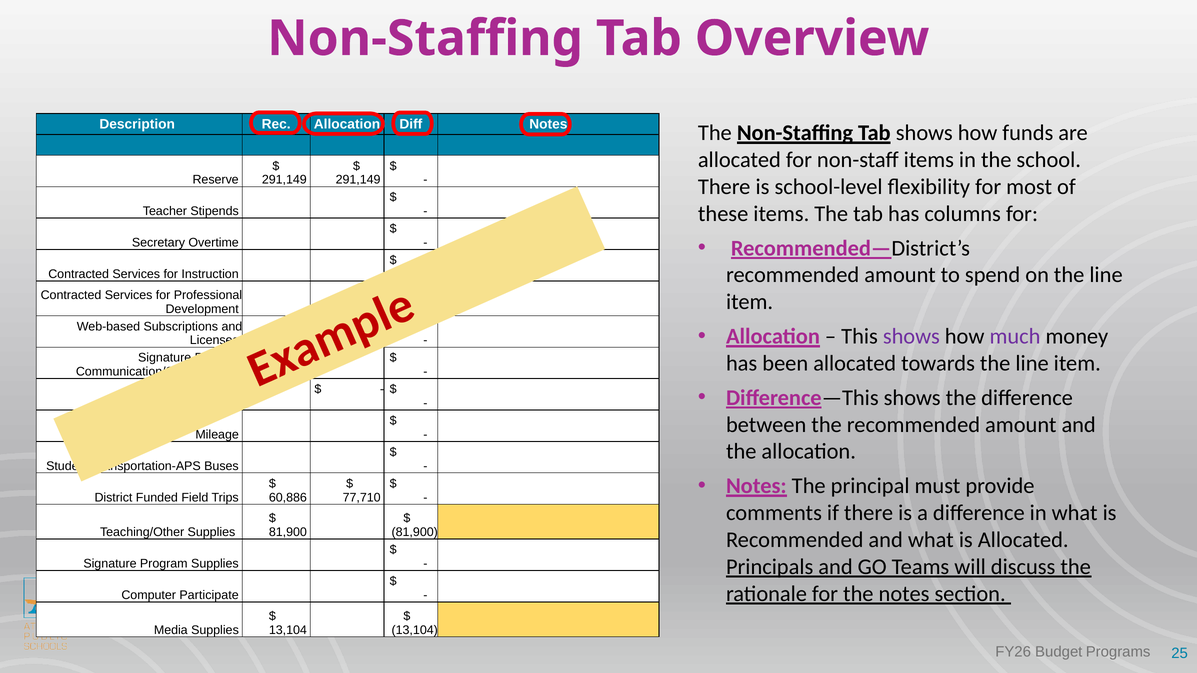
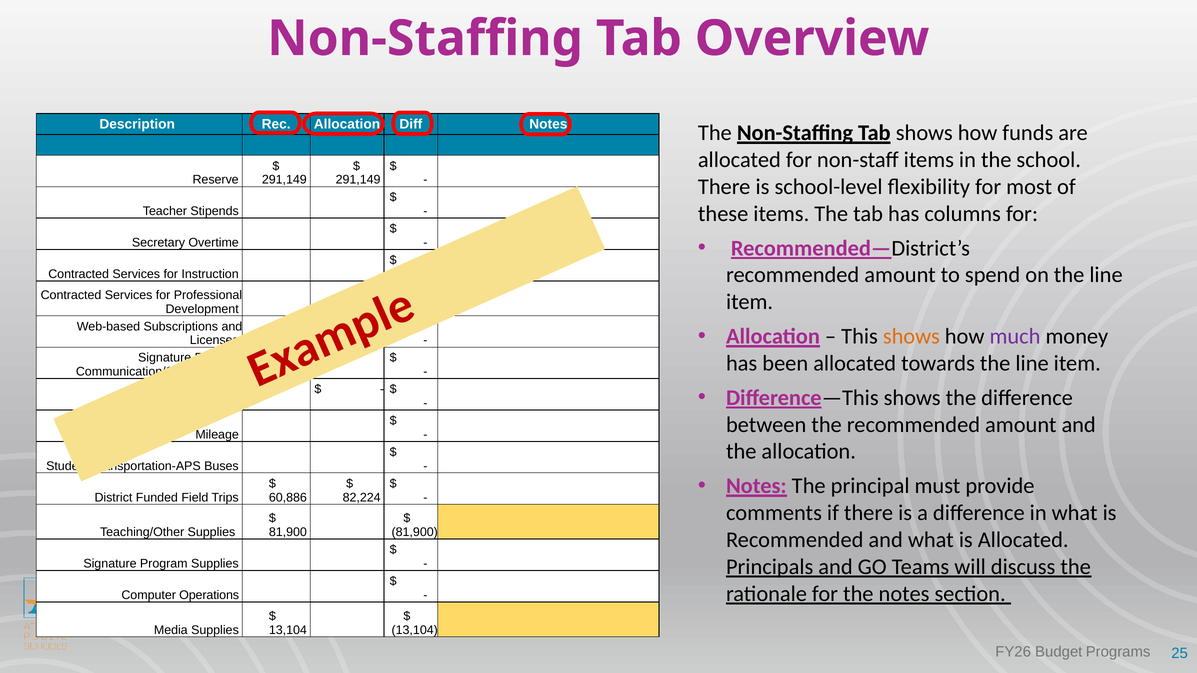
shows at (911, 337) colour: purple -> orange
77,710: 77,710 -> 82,224
Participate: Participate -> Operations
